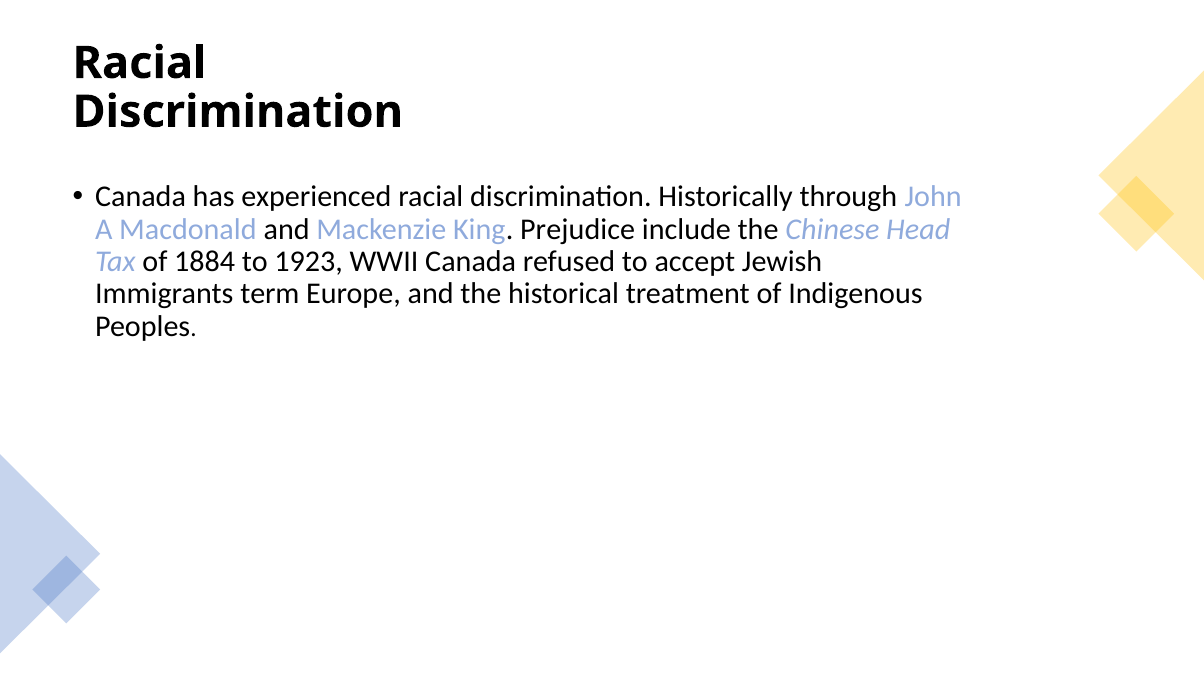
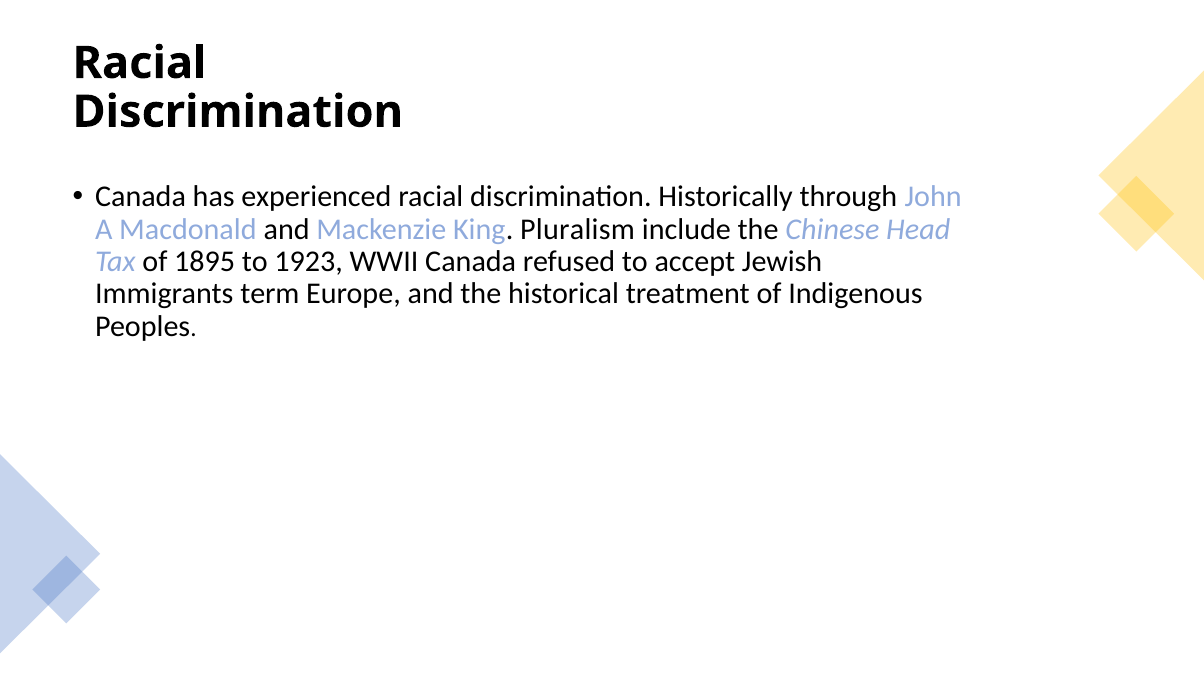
Prejudice: Prejudice -> Pluralism
1884: 1884 -> 1895
